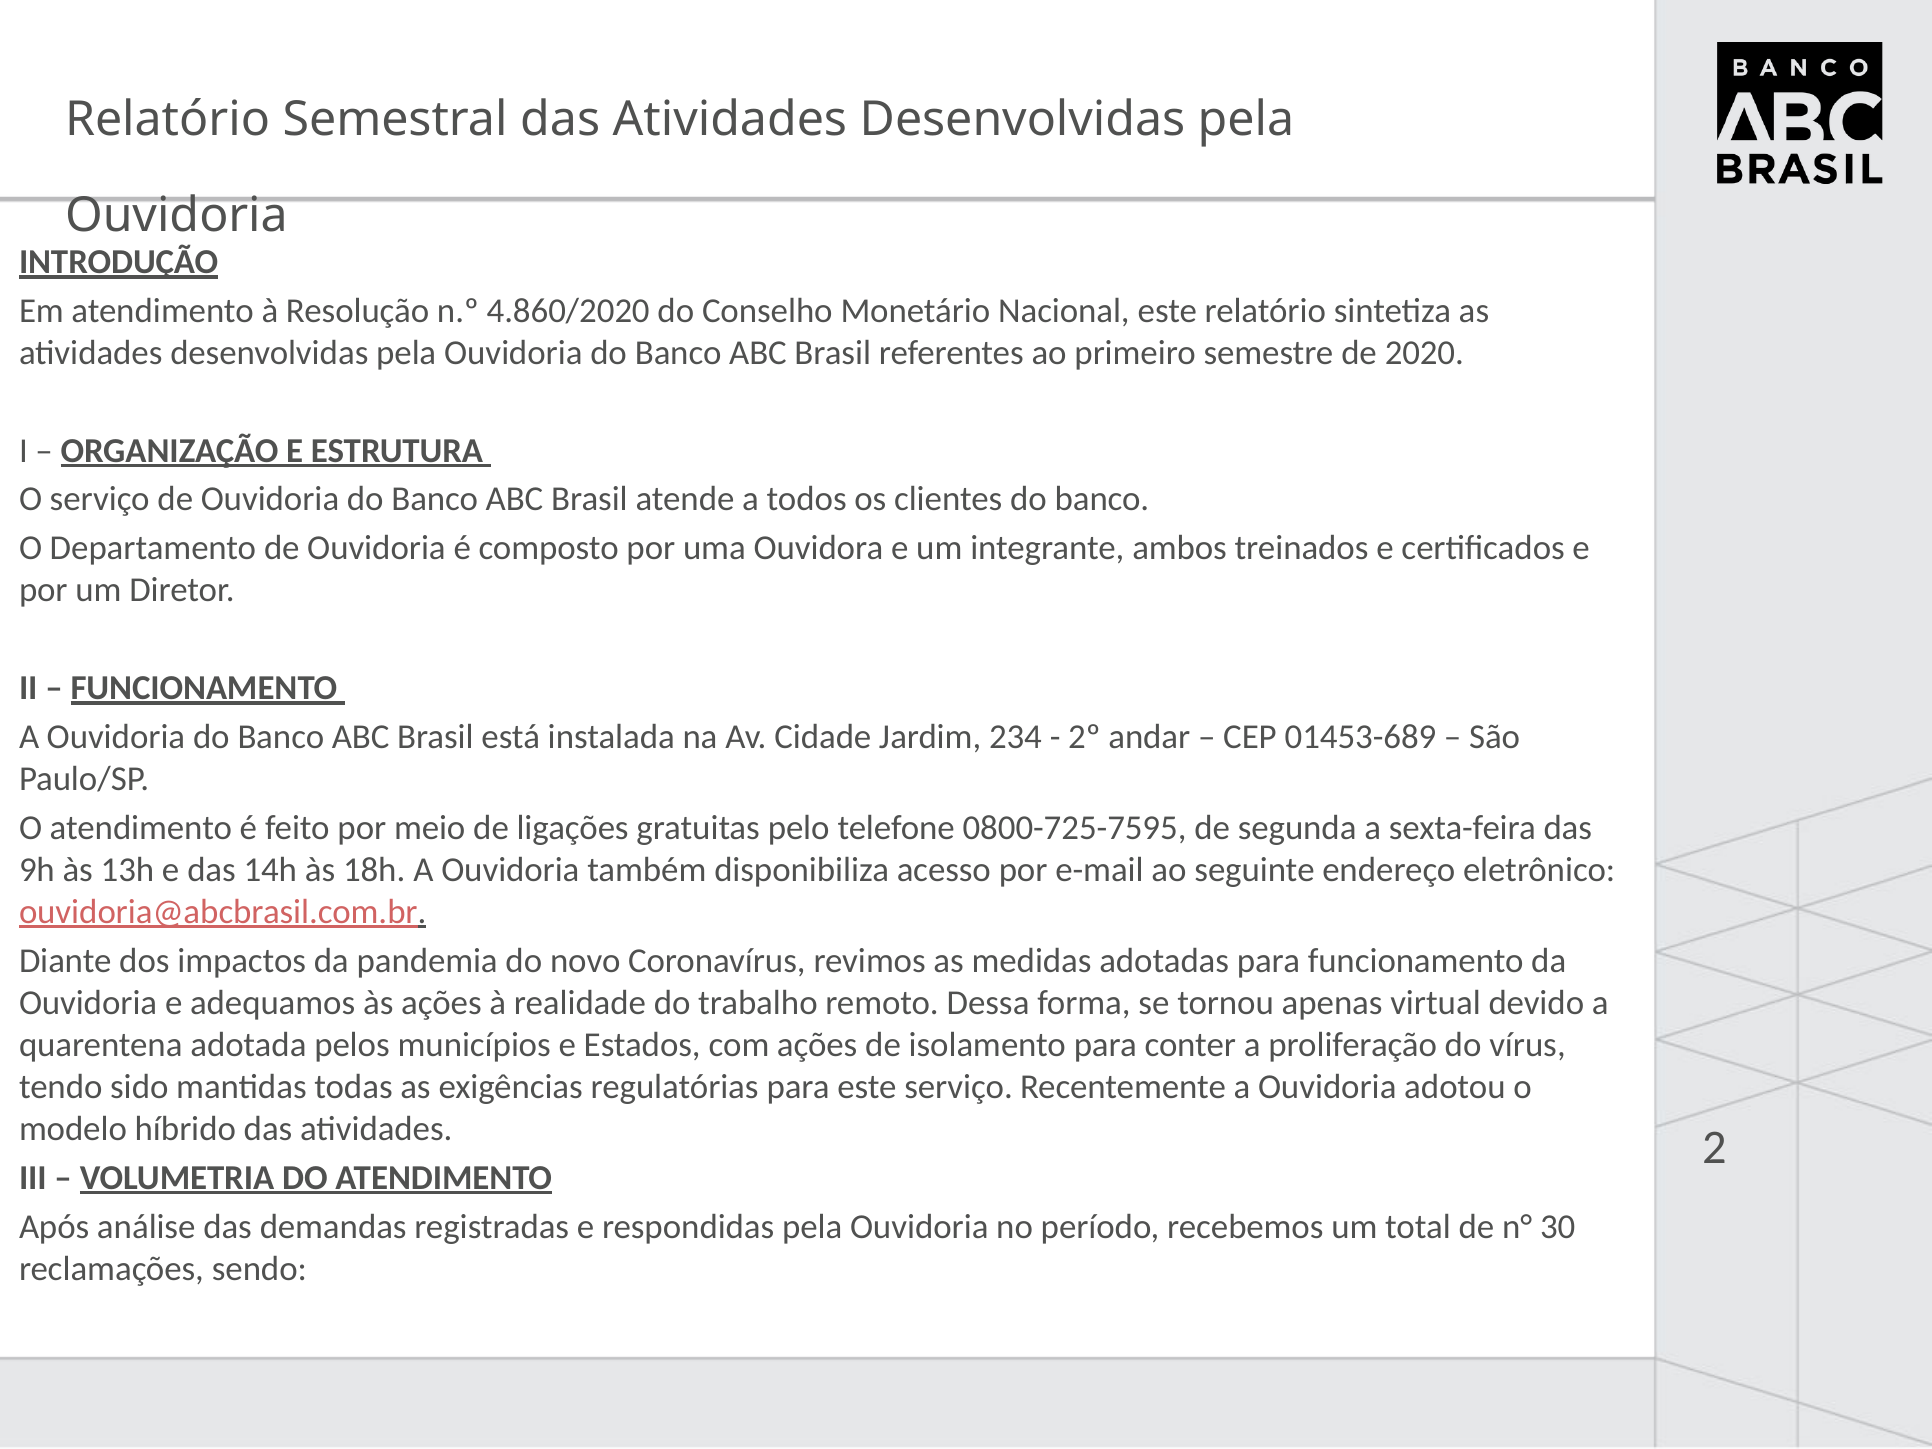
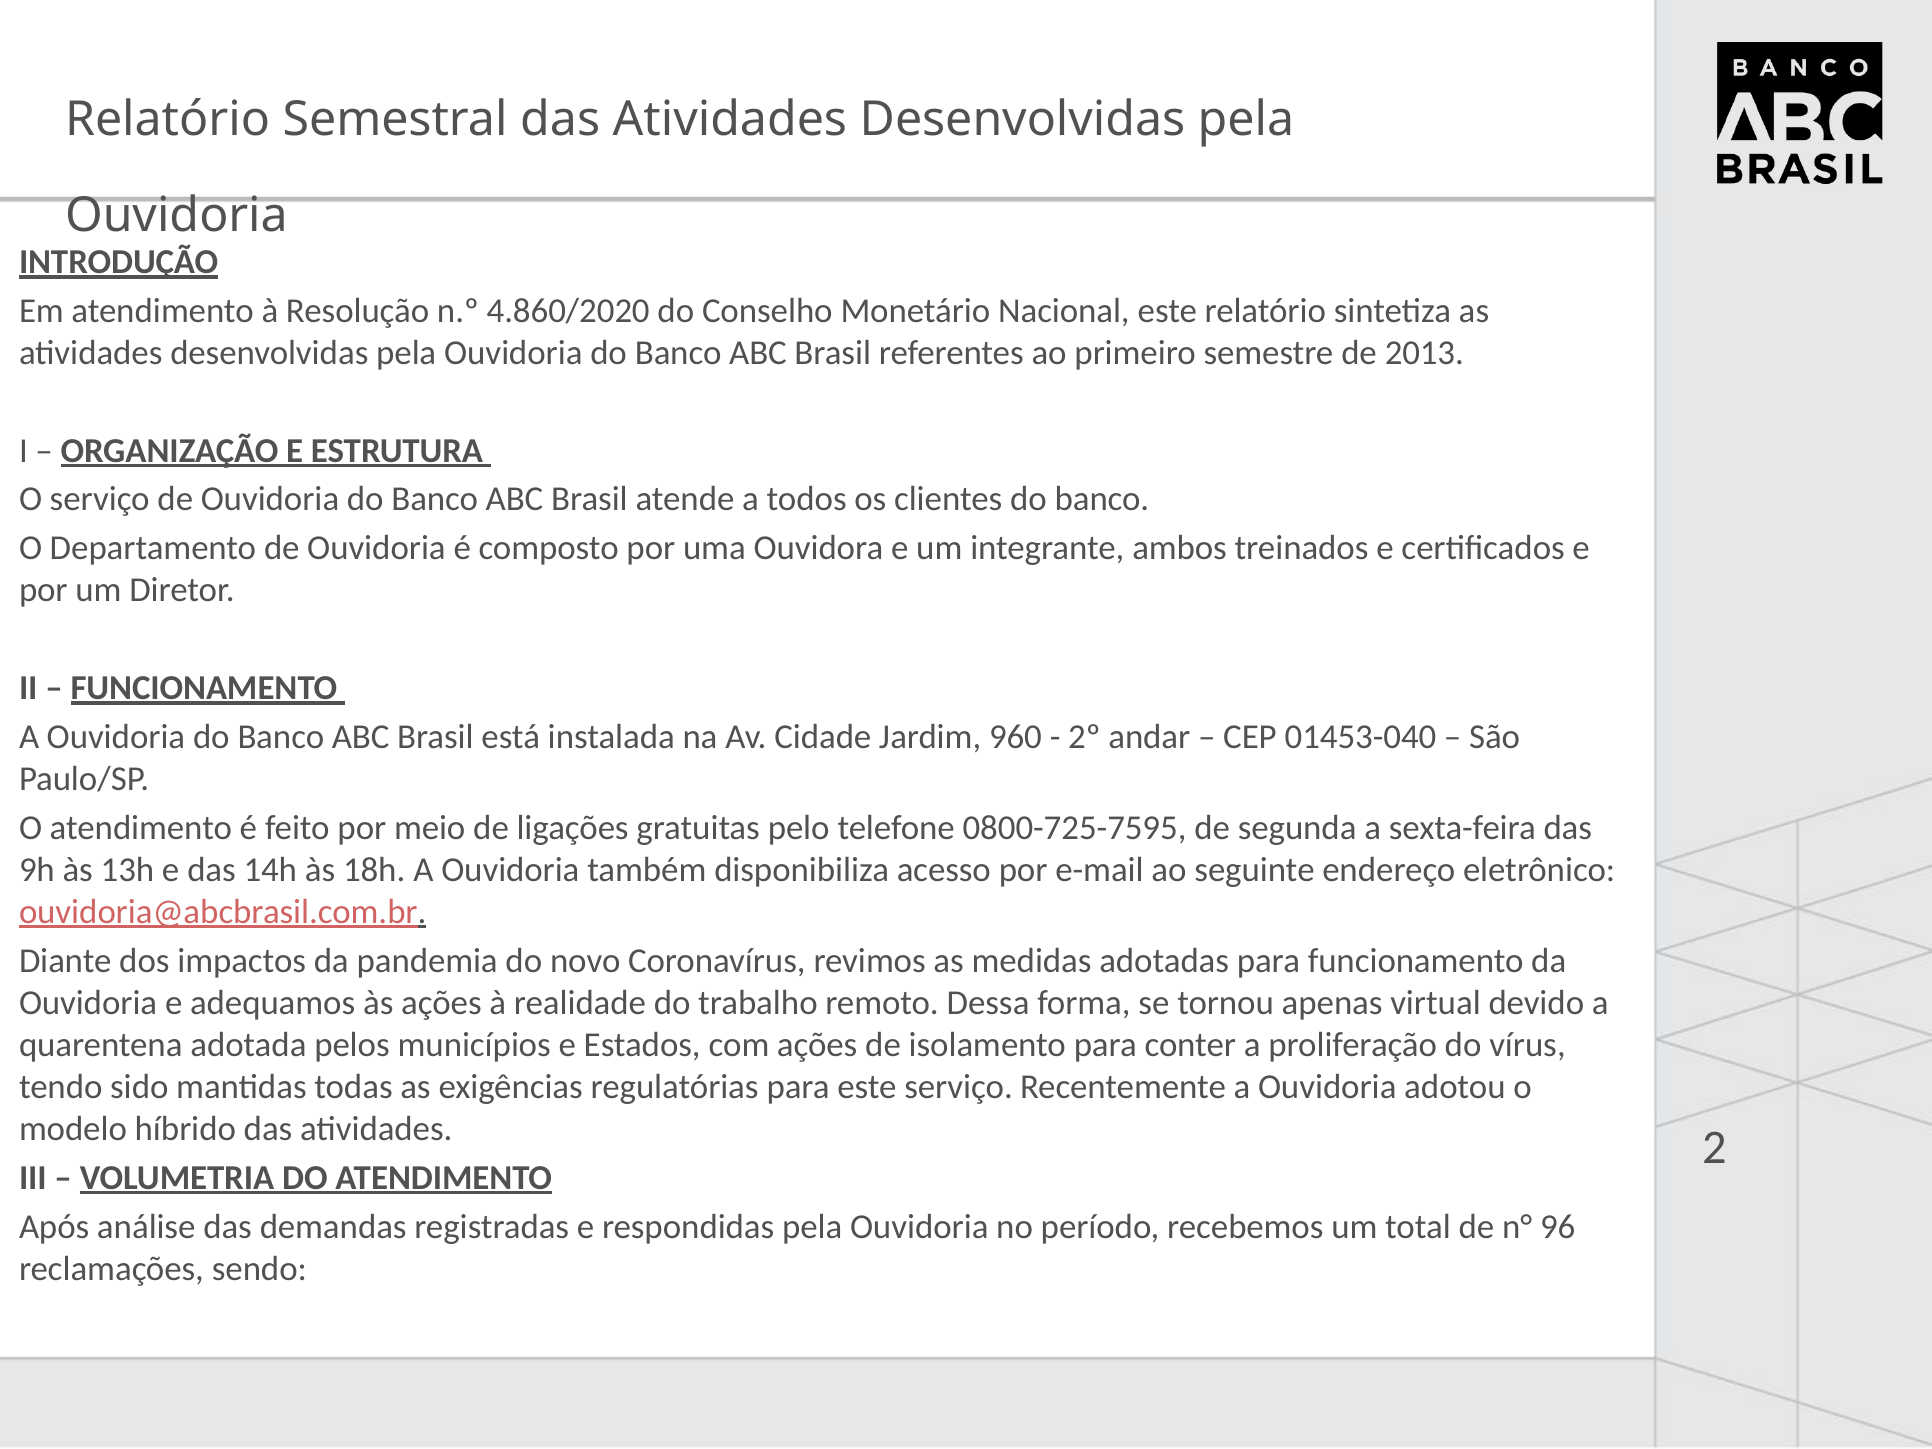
2020: 2020 -> 2013
234: 234 -> 960
01453-689: 01453-689 -> 01453-040
30: 30 -> 96
